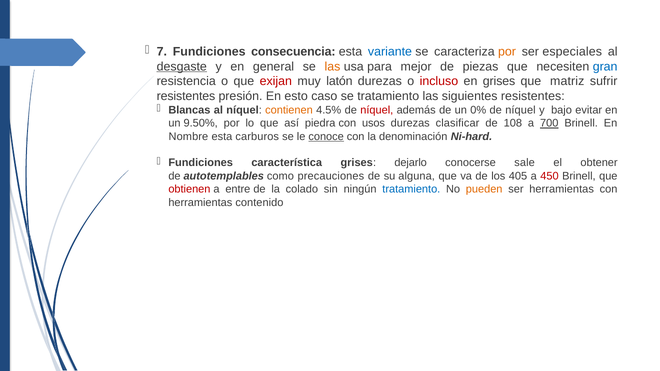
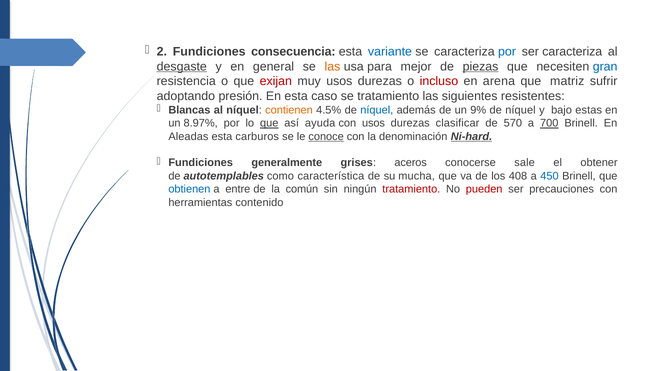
7: 7 -> 2
por at (507, 52) colour: orange -> blue
ser especiales: especiales -> caracteriza
piezas underline: none -> present
muy latón: latón -> usos
en grises: grises -> arena
resistentes at (186, 96): resistentes -> adoptando
En esto: esto -> esta
níquel at (377, 110) colour: red -> blue
0%: 0% -> 9%
evitar: evitar -> estas
9.50%: 9.50% -> 8.97%
que at (269, 123) underline: none -> present
piedra: piedra -> ayuda
108: 108 -> 570
Nombre: Nombre -> Aleadas
Ni-hard underline: none -> present
característica: característica -> generalmente
dejarlo: dejarlo -> aceros
precauciones: precauciones -> característica
alguna: alguna -> mucha
405: 405 -> 408
450 colour: red -> blue
obtienen colour: red -> blue
colado: colado -> común
tratamiento at (411, 189) colour: blue -> red
pueden colour: orange -> red
ser herramientas: herramientas -> precauciones
